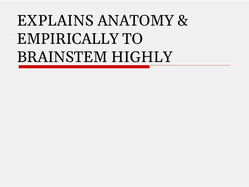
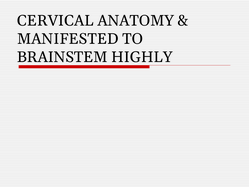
EXPLAINS: EXPLAINS -> CERVICAL
EMPIRICALLY: EMPIRICALLY -> MANIFESTED
